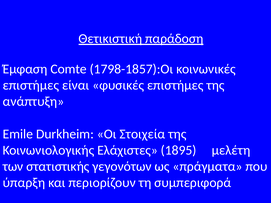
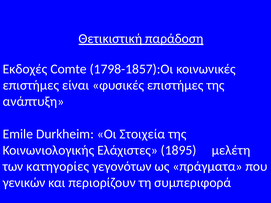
Έμφαση: Έμφαση -> Εκδοχές
στατιστικής: στατιστικής -> κατηγορίες
ύπαρξη: ύπαρξη -> γενικών
